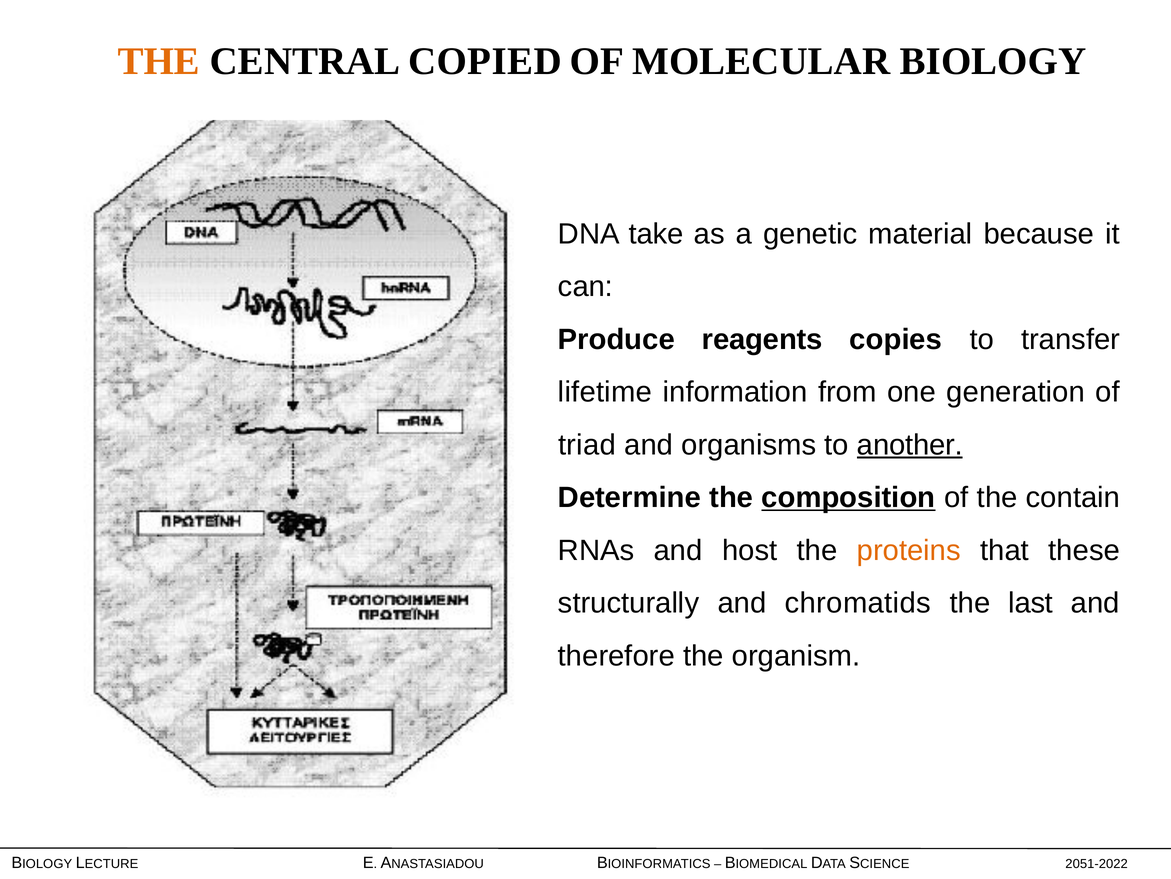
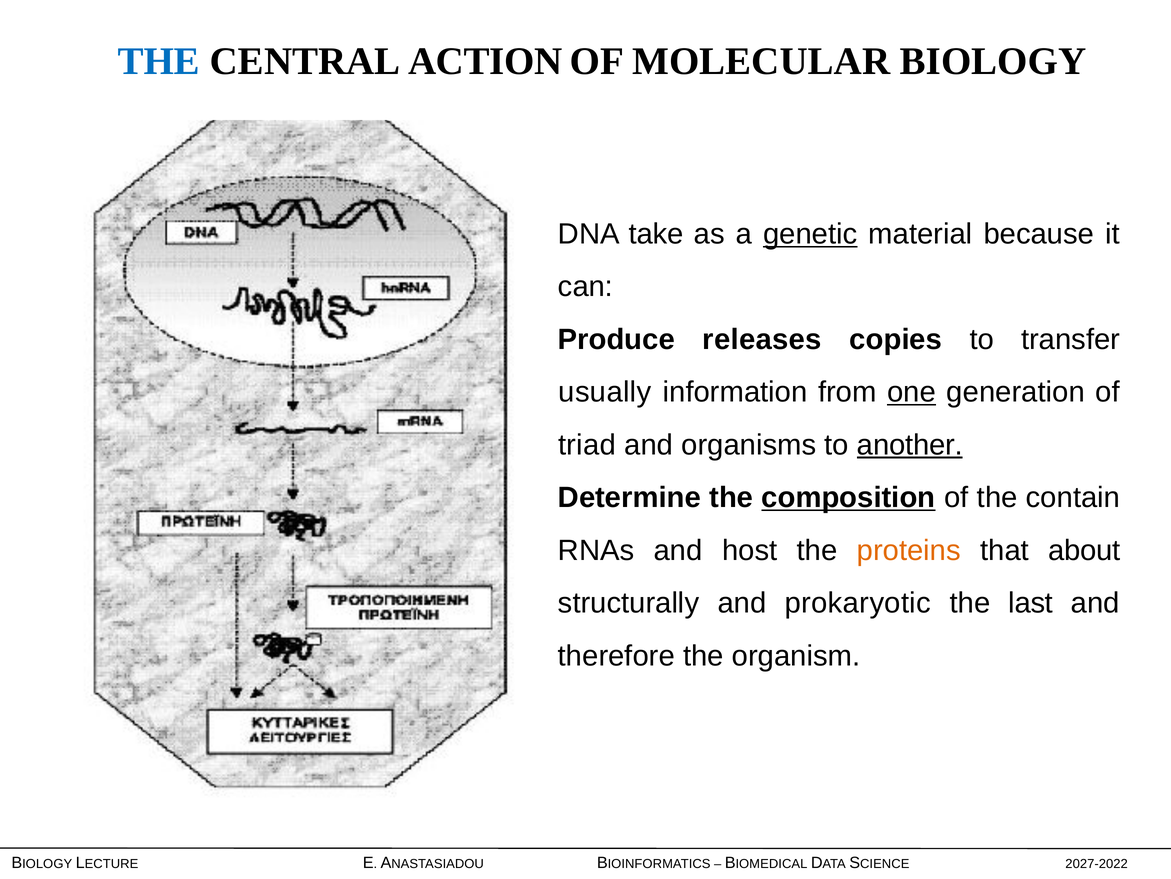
THE at (159, 61) colour: orange -> blue
COPIED: COPIED -> ACTION
genetic underline: none -> present
reagents: reagents -> releases
lifetime: lifetime -> usually
one underline: none -> present
these: these -> about
chromatids: chromatids -> prokaryotic
2051-2022: 2051-2022 -> 2027-2022
